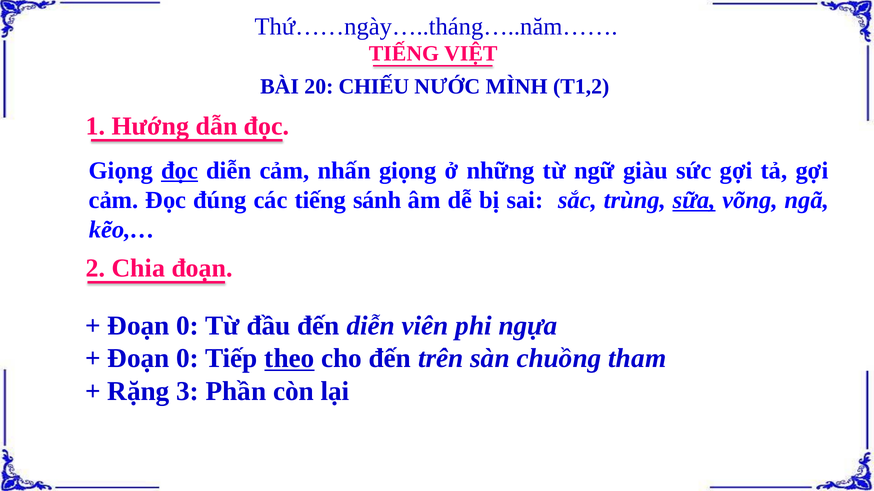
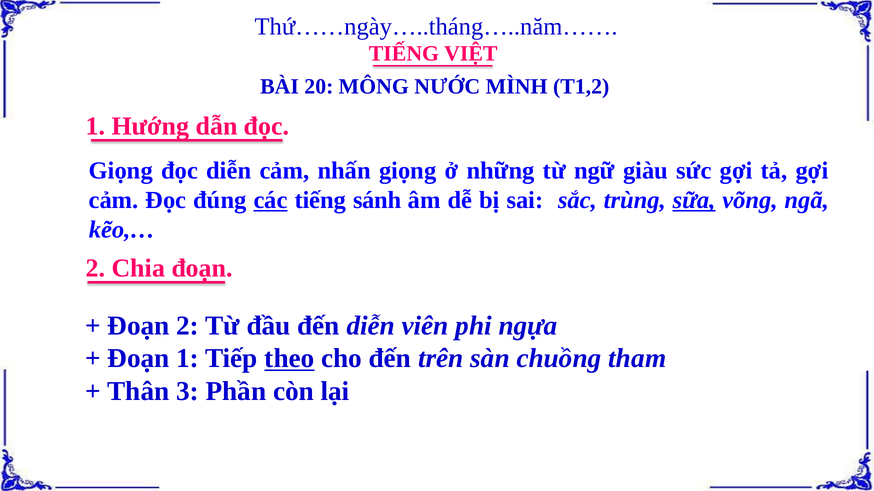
CHIẾU: CHIẾU -> MÔNG
đọc at (180, 171) underline: present -> none
các underline: none -> present
0 at (188, 326): 0 -> 2
0 at (188, 358): 0 -> 1
Rặng: Rặng -> Thân
